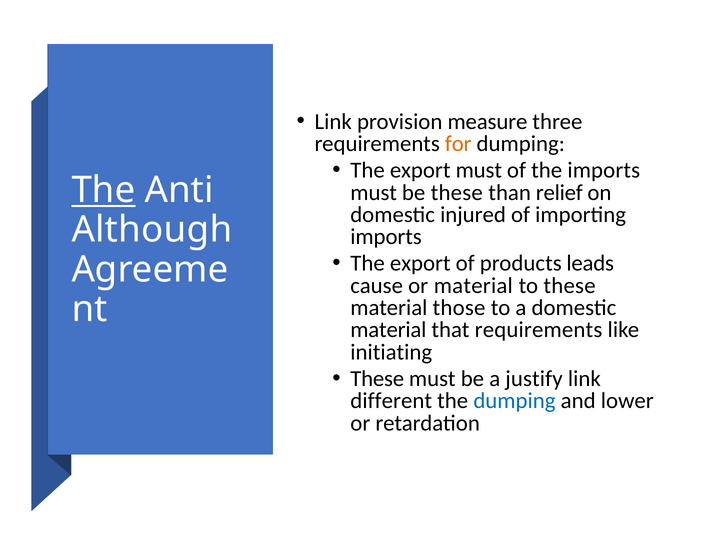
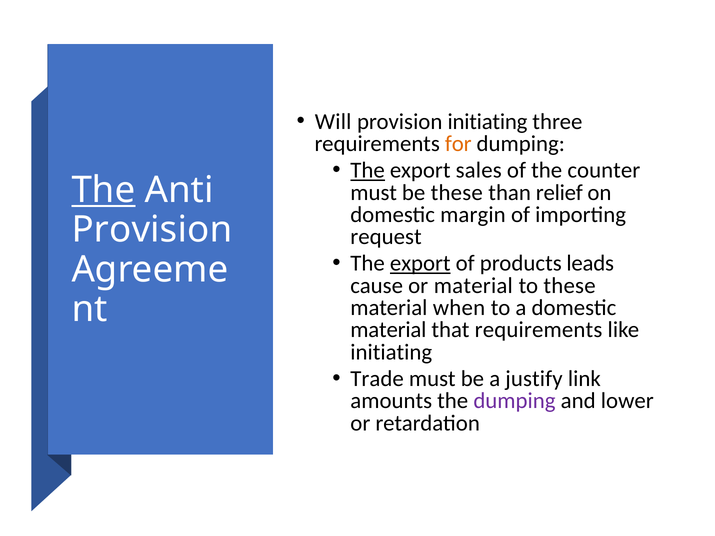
Link at (333, 122): Link -> Will
provision measure: measure -> initiating
The at (368, 170) underline: none -> present
export must: must -> sales
the imports: imports -> counter
injured: injured -> margin
Although at (152, 230): Although -> Provision
imports at (386, 237): imports -> request
export at (420, 264) underline: none -> present
those: those -> when
These at (377, 379): These -> Trade
different: different -> amounts
dumping at (514, 401) colour: blue -> purple
